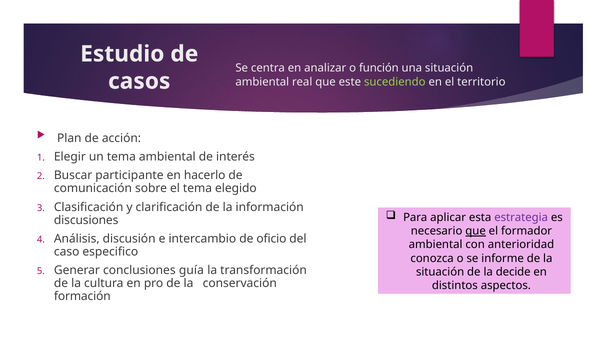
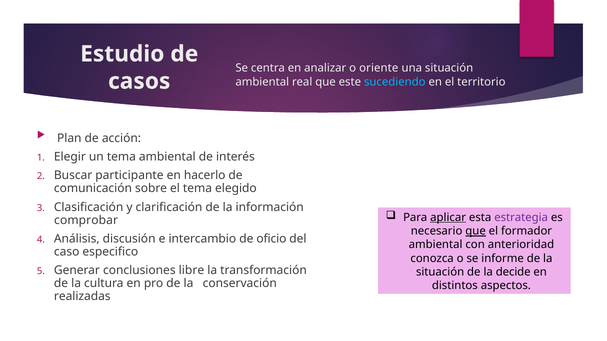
función: función -> oriente
sucediendo colour: light green -> light blue
aplicar underline: none -> present
discusiones: discusiones -> comprobar
guía: guía -> libre
formación: formación -> realizadas
